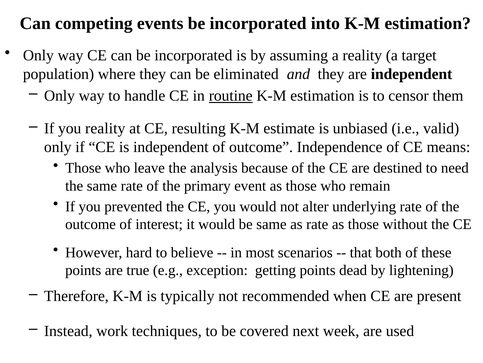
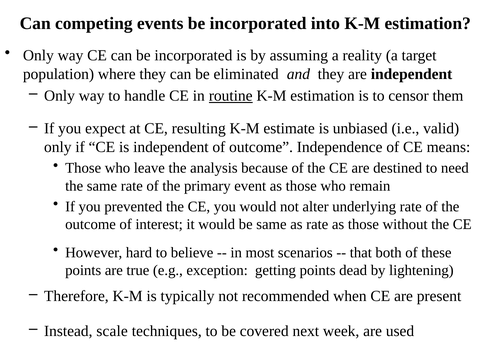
you reality: reality -> expect
work: work -> scale
